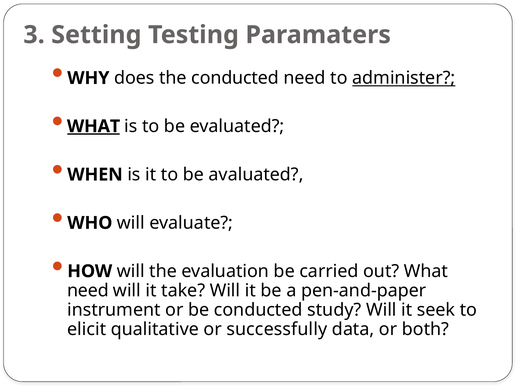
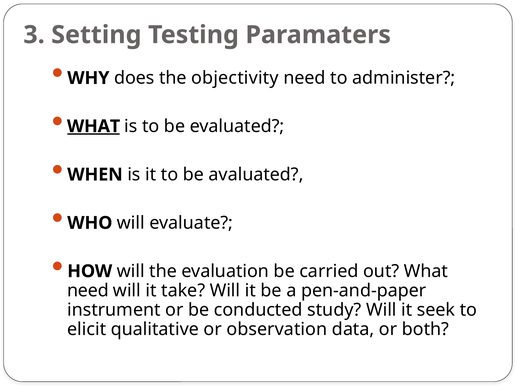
the conducted: conducted -> objectivity
administer underline: present -> none
successfully: successfully -> observation
